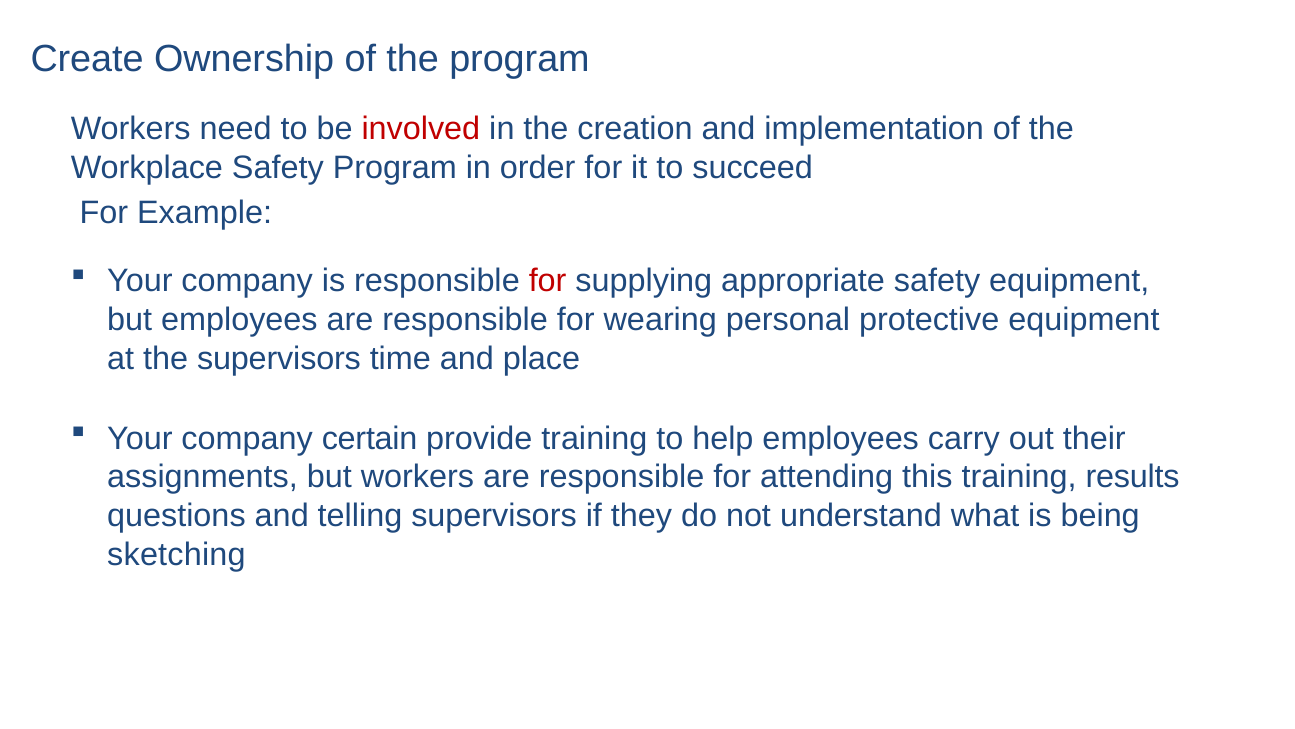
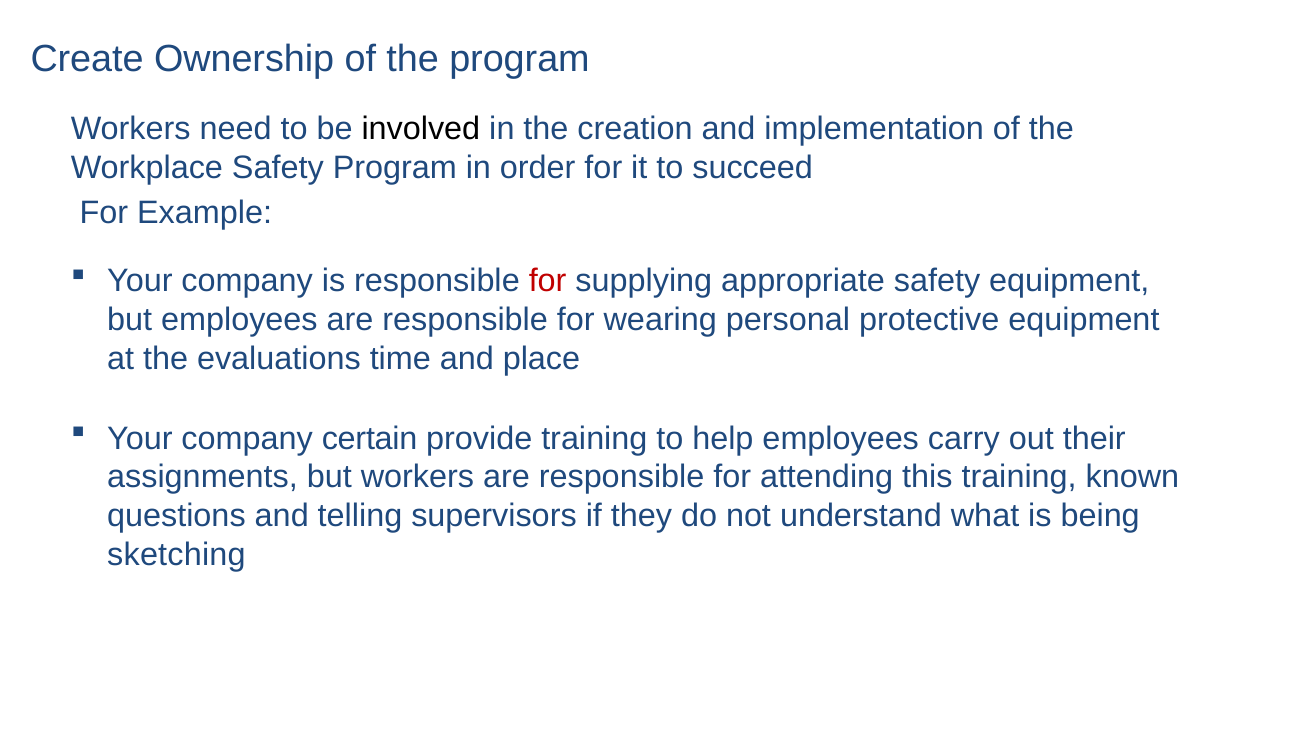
involved colour: red -> black
the supervisors: supervisors -> evaluations
results: results -> known
